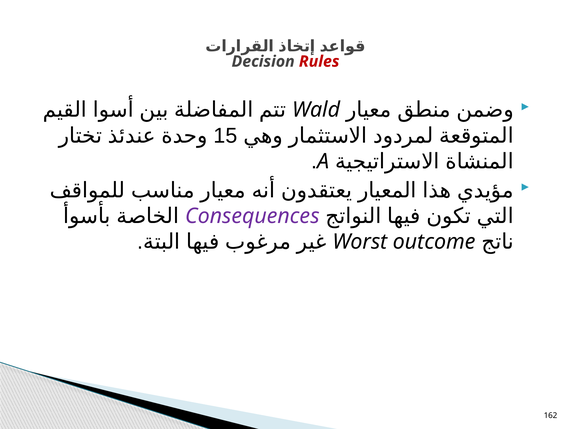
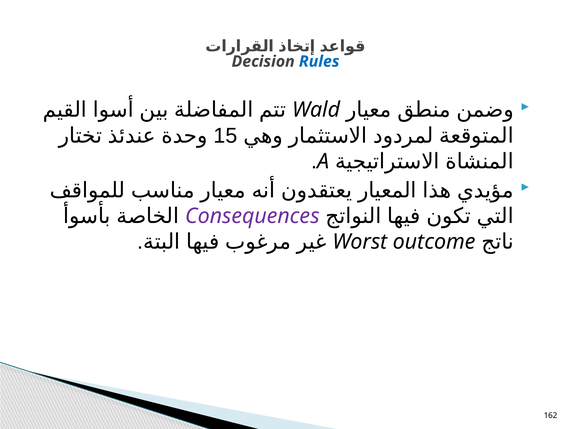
Rules colour: red -> blue
